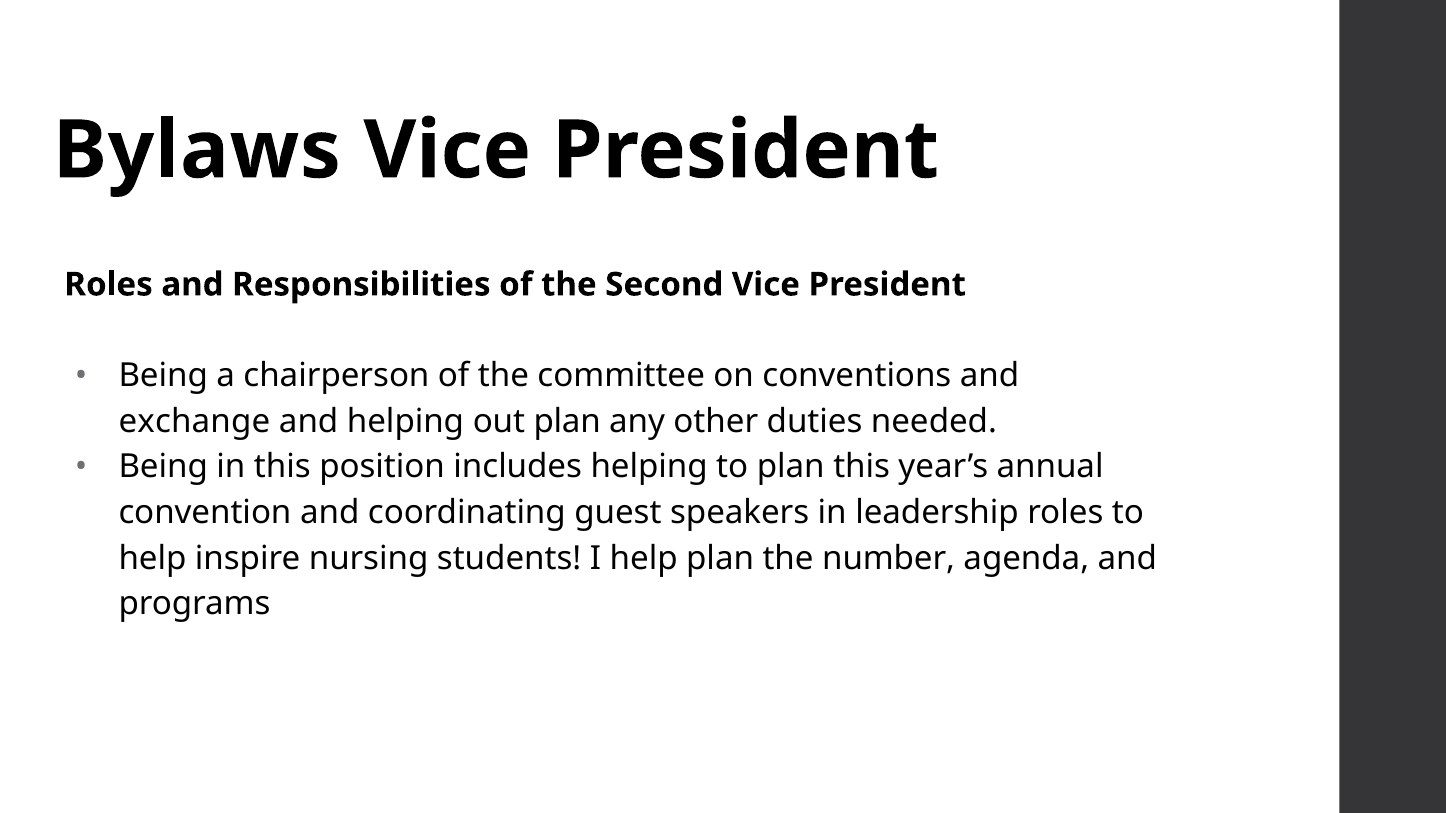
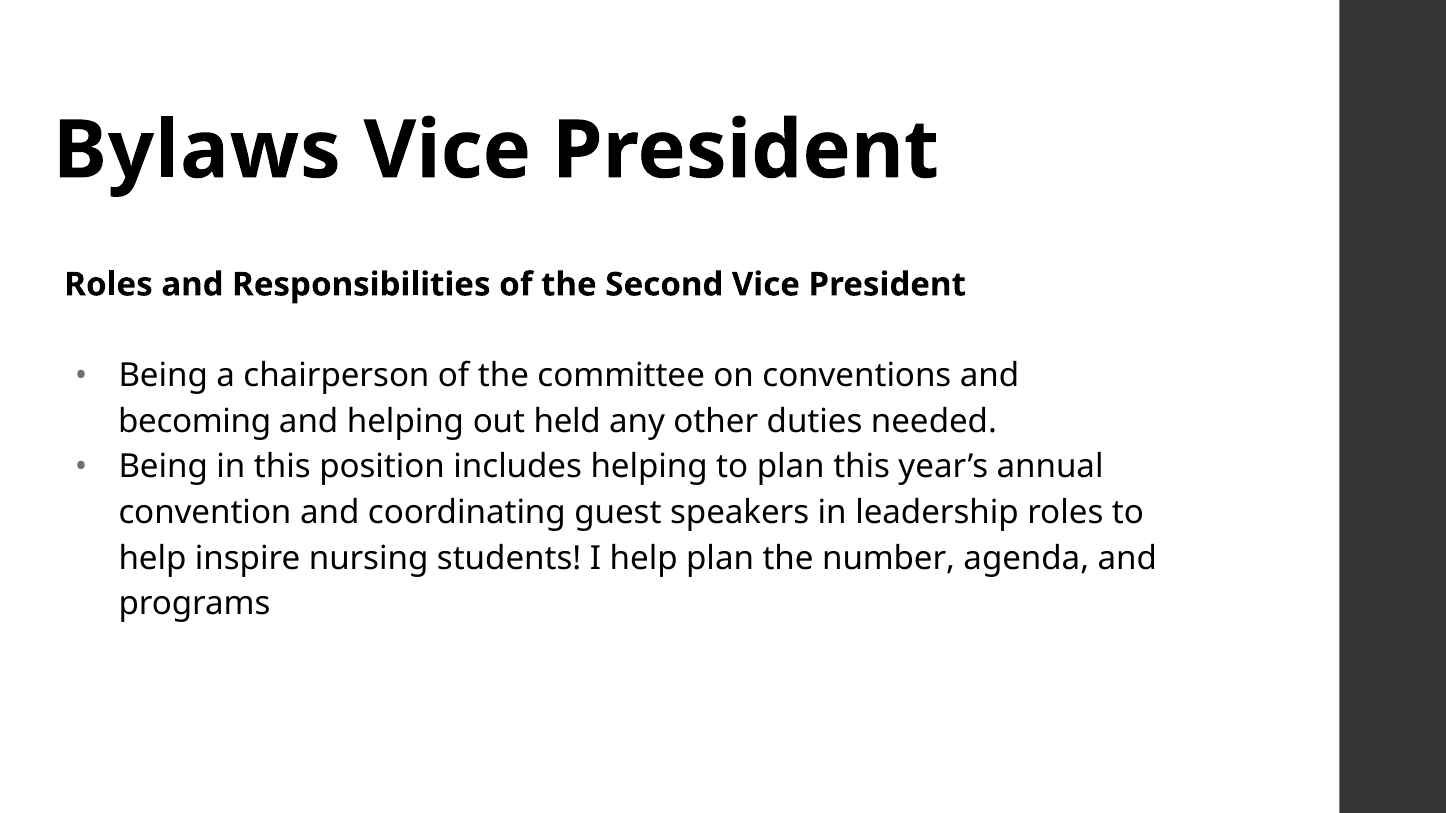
exchange: exchange -> becoming
out plan: plan -> held
